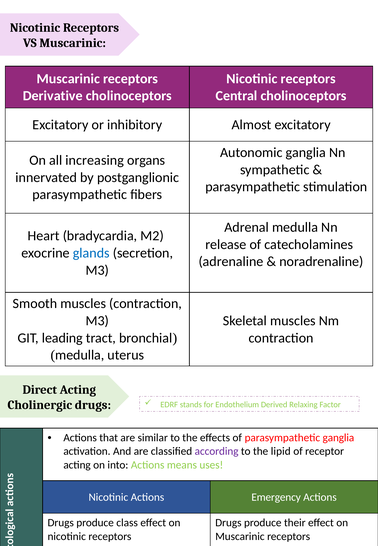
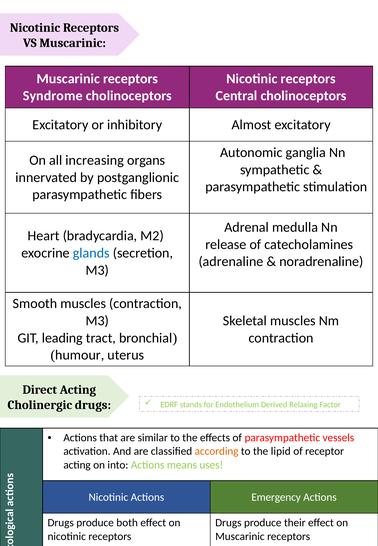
Derivative: Derivative -> Syndrome
medulla at (80, 355): medulla -> humour
parasympathetic ganglia: ganglia -> vessels
according colour: purple -> orange
class: class -> both
